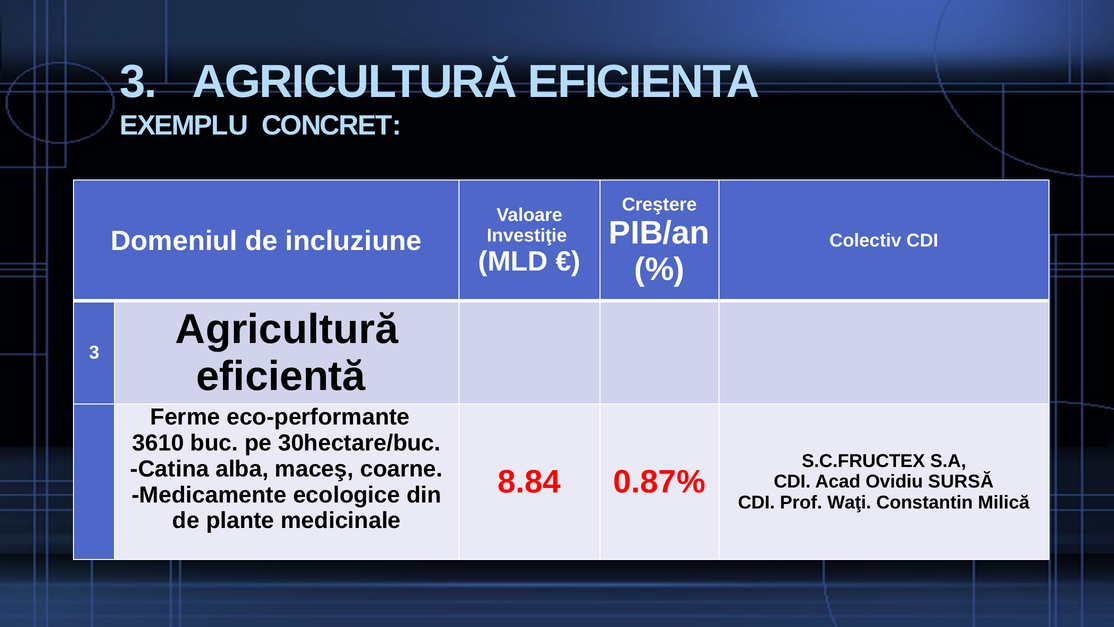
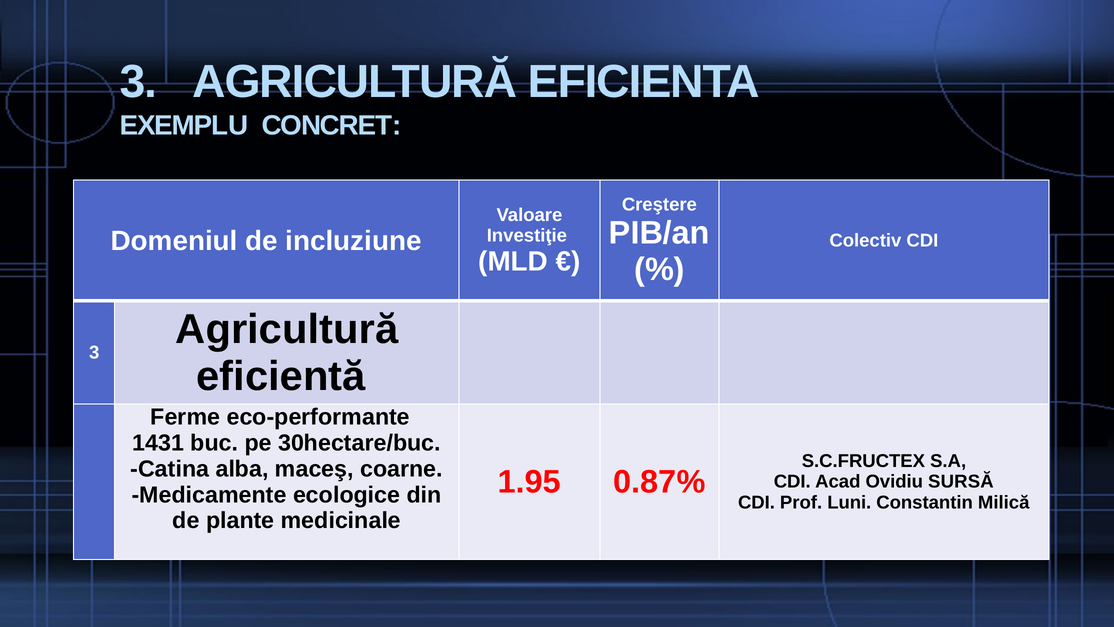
3610: 3610 -> 1431
8.84: 8.84 -> 1.95
Waţi: Waţi -> Luni
